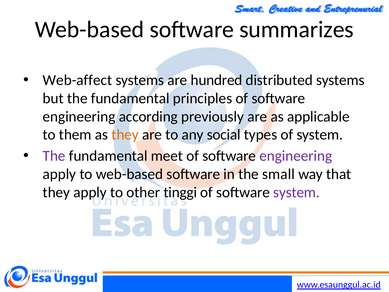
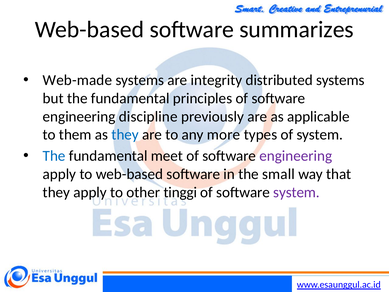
Web-affect: Web-affect -> Web-made
hundred: hundred -> integrity
according: according -> discipline
they at (125, 135) colour: orange -> blue
social: social -> more
The at (54, 156) colour: purple -> blue
